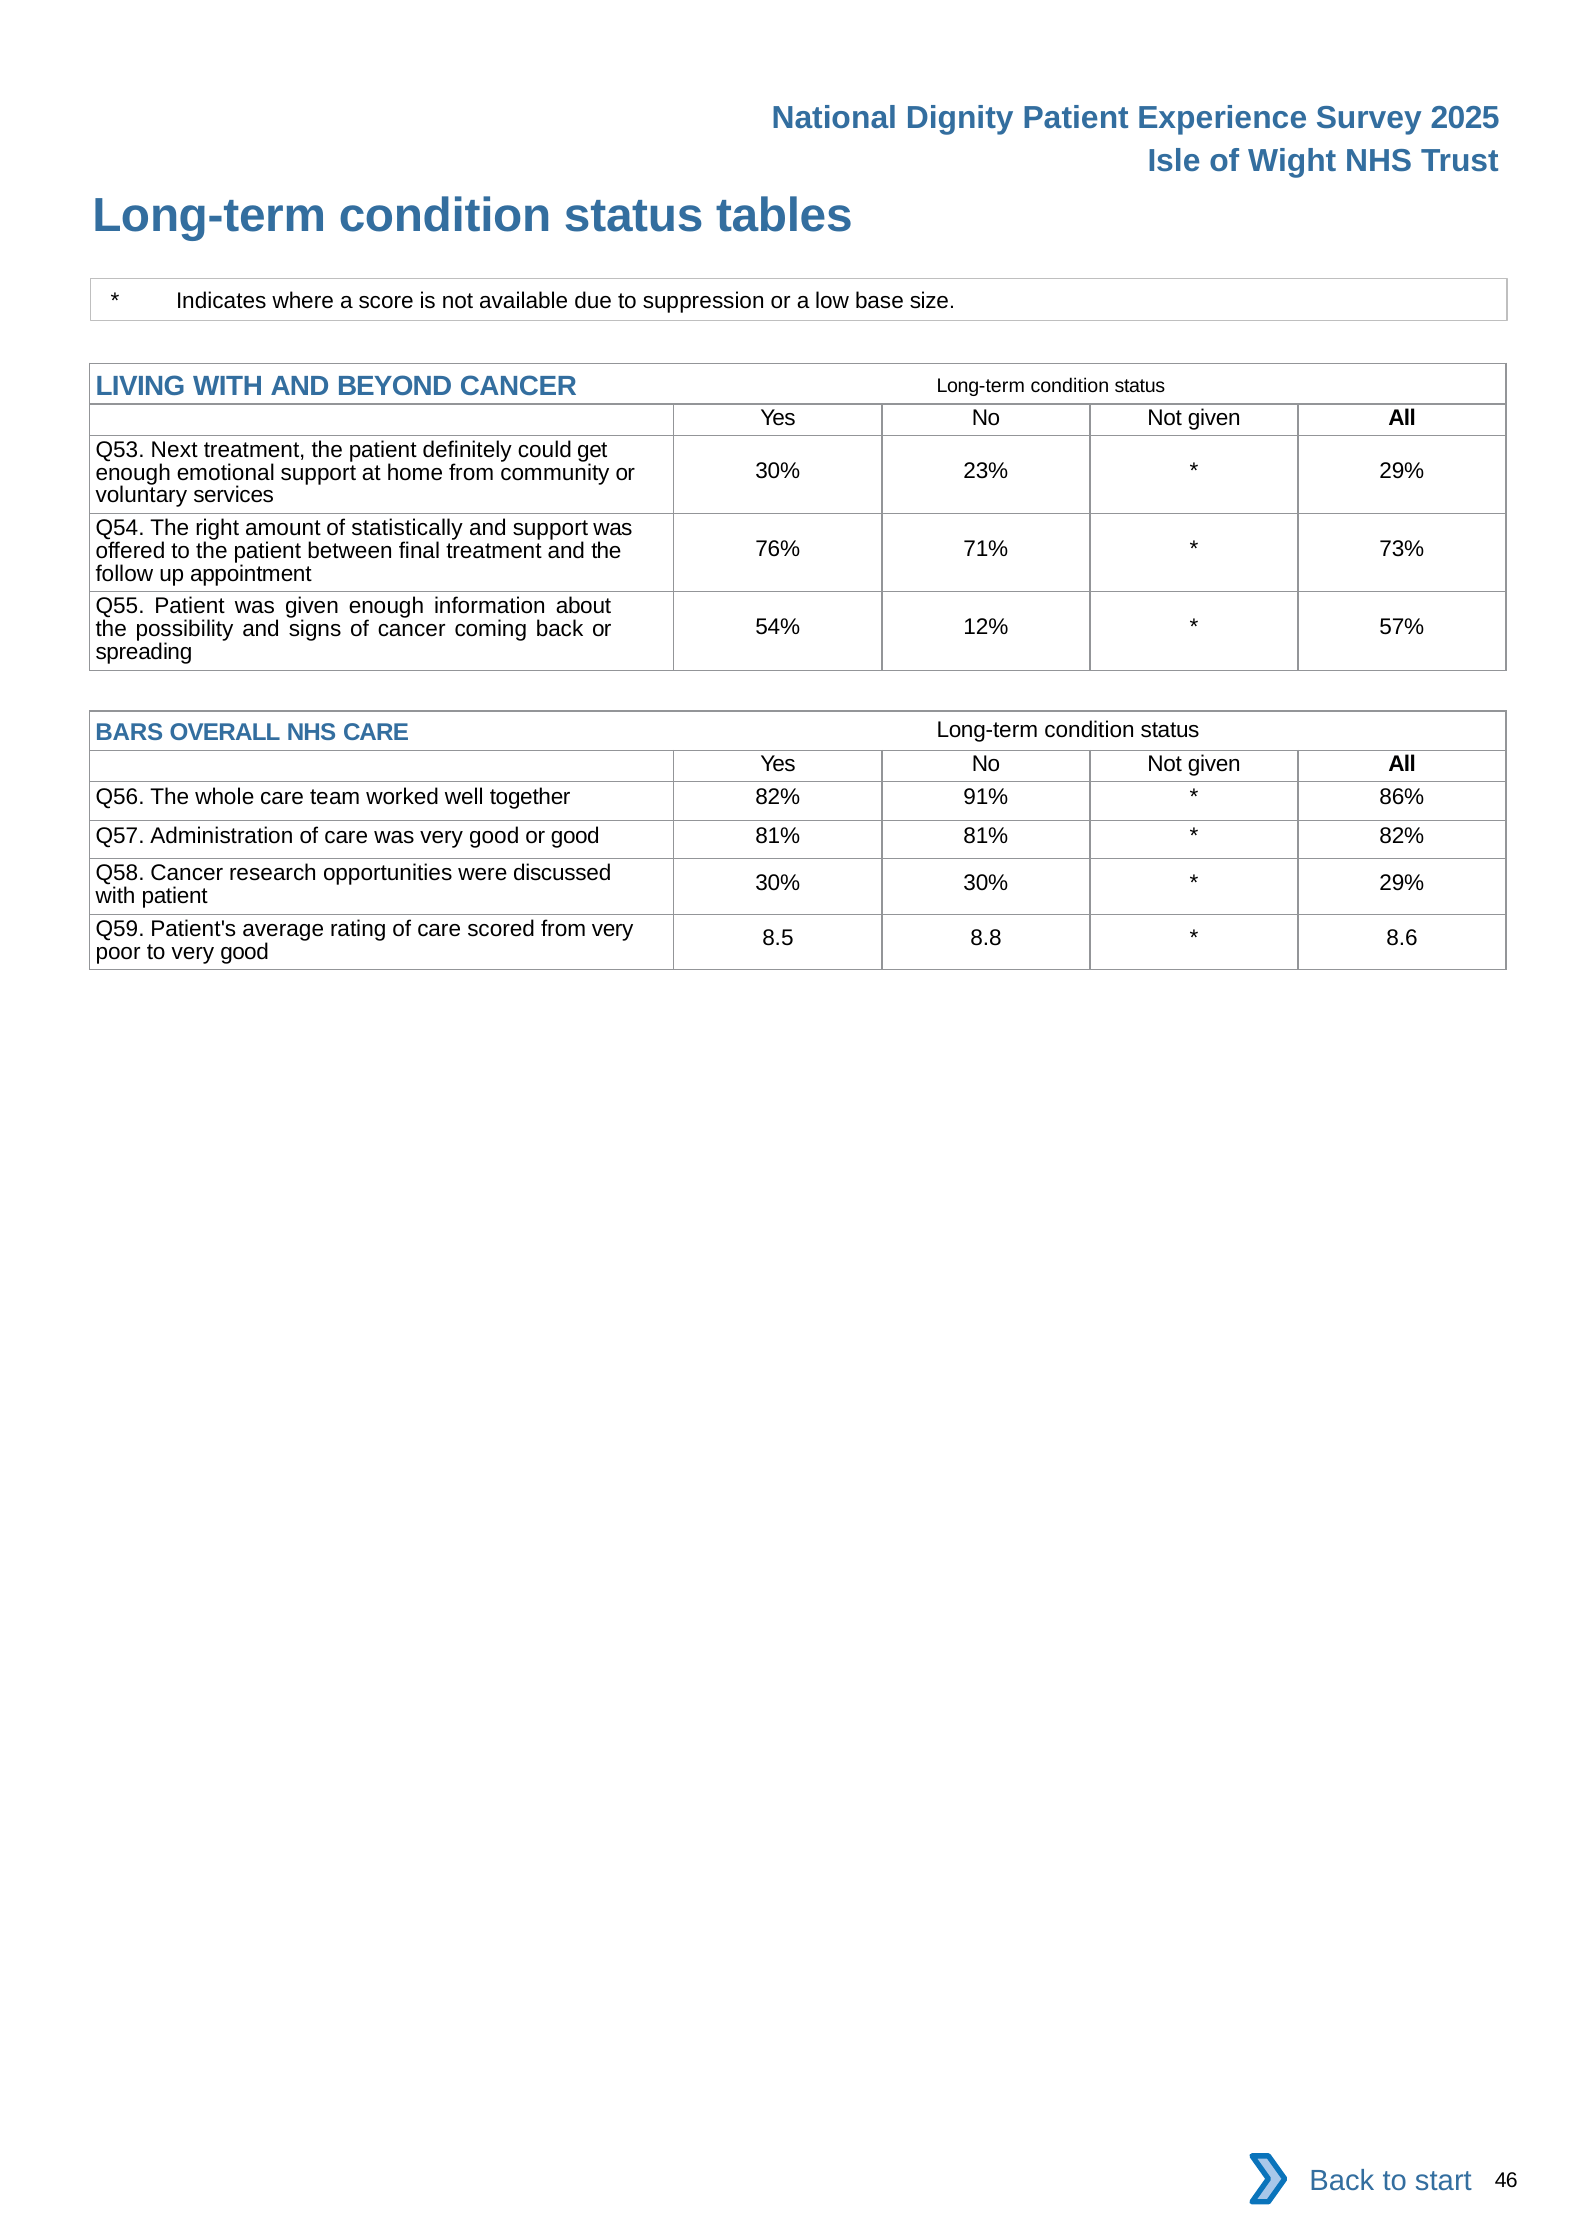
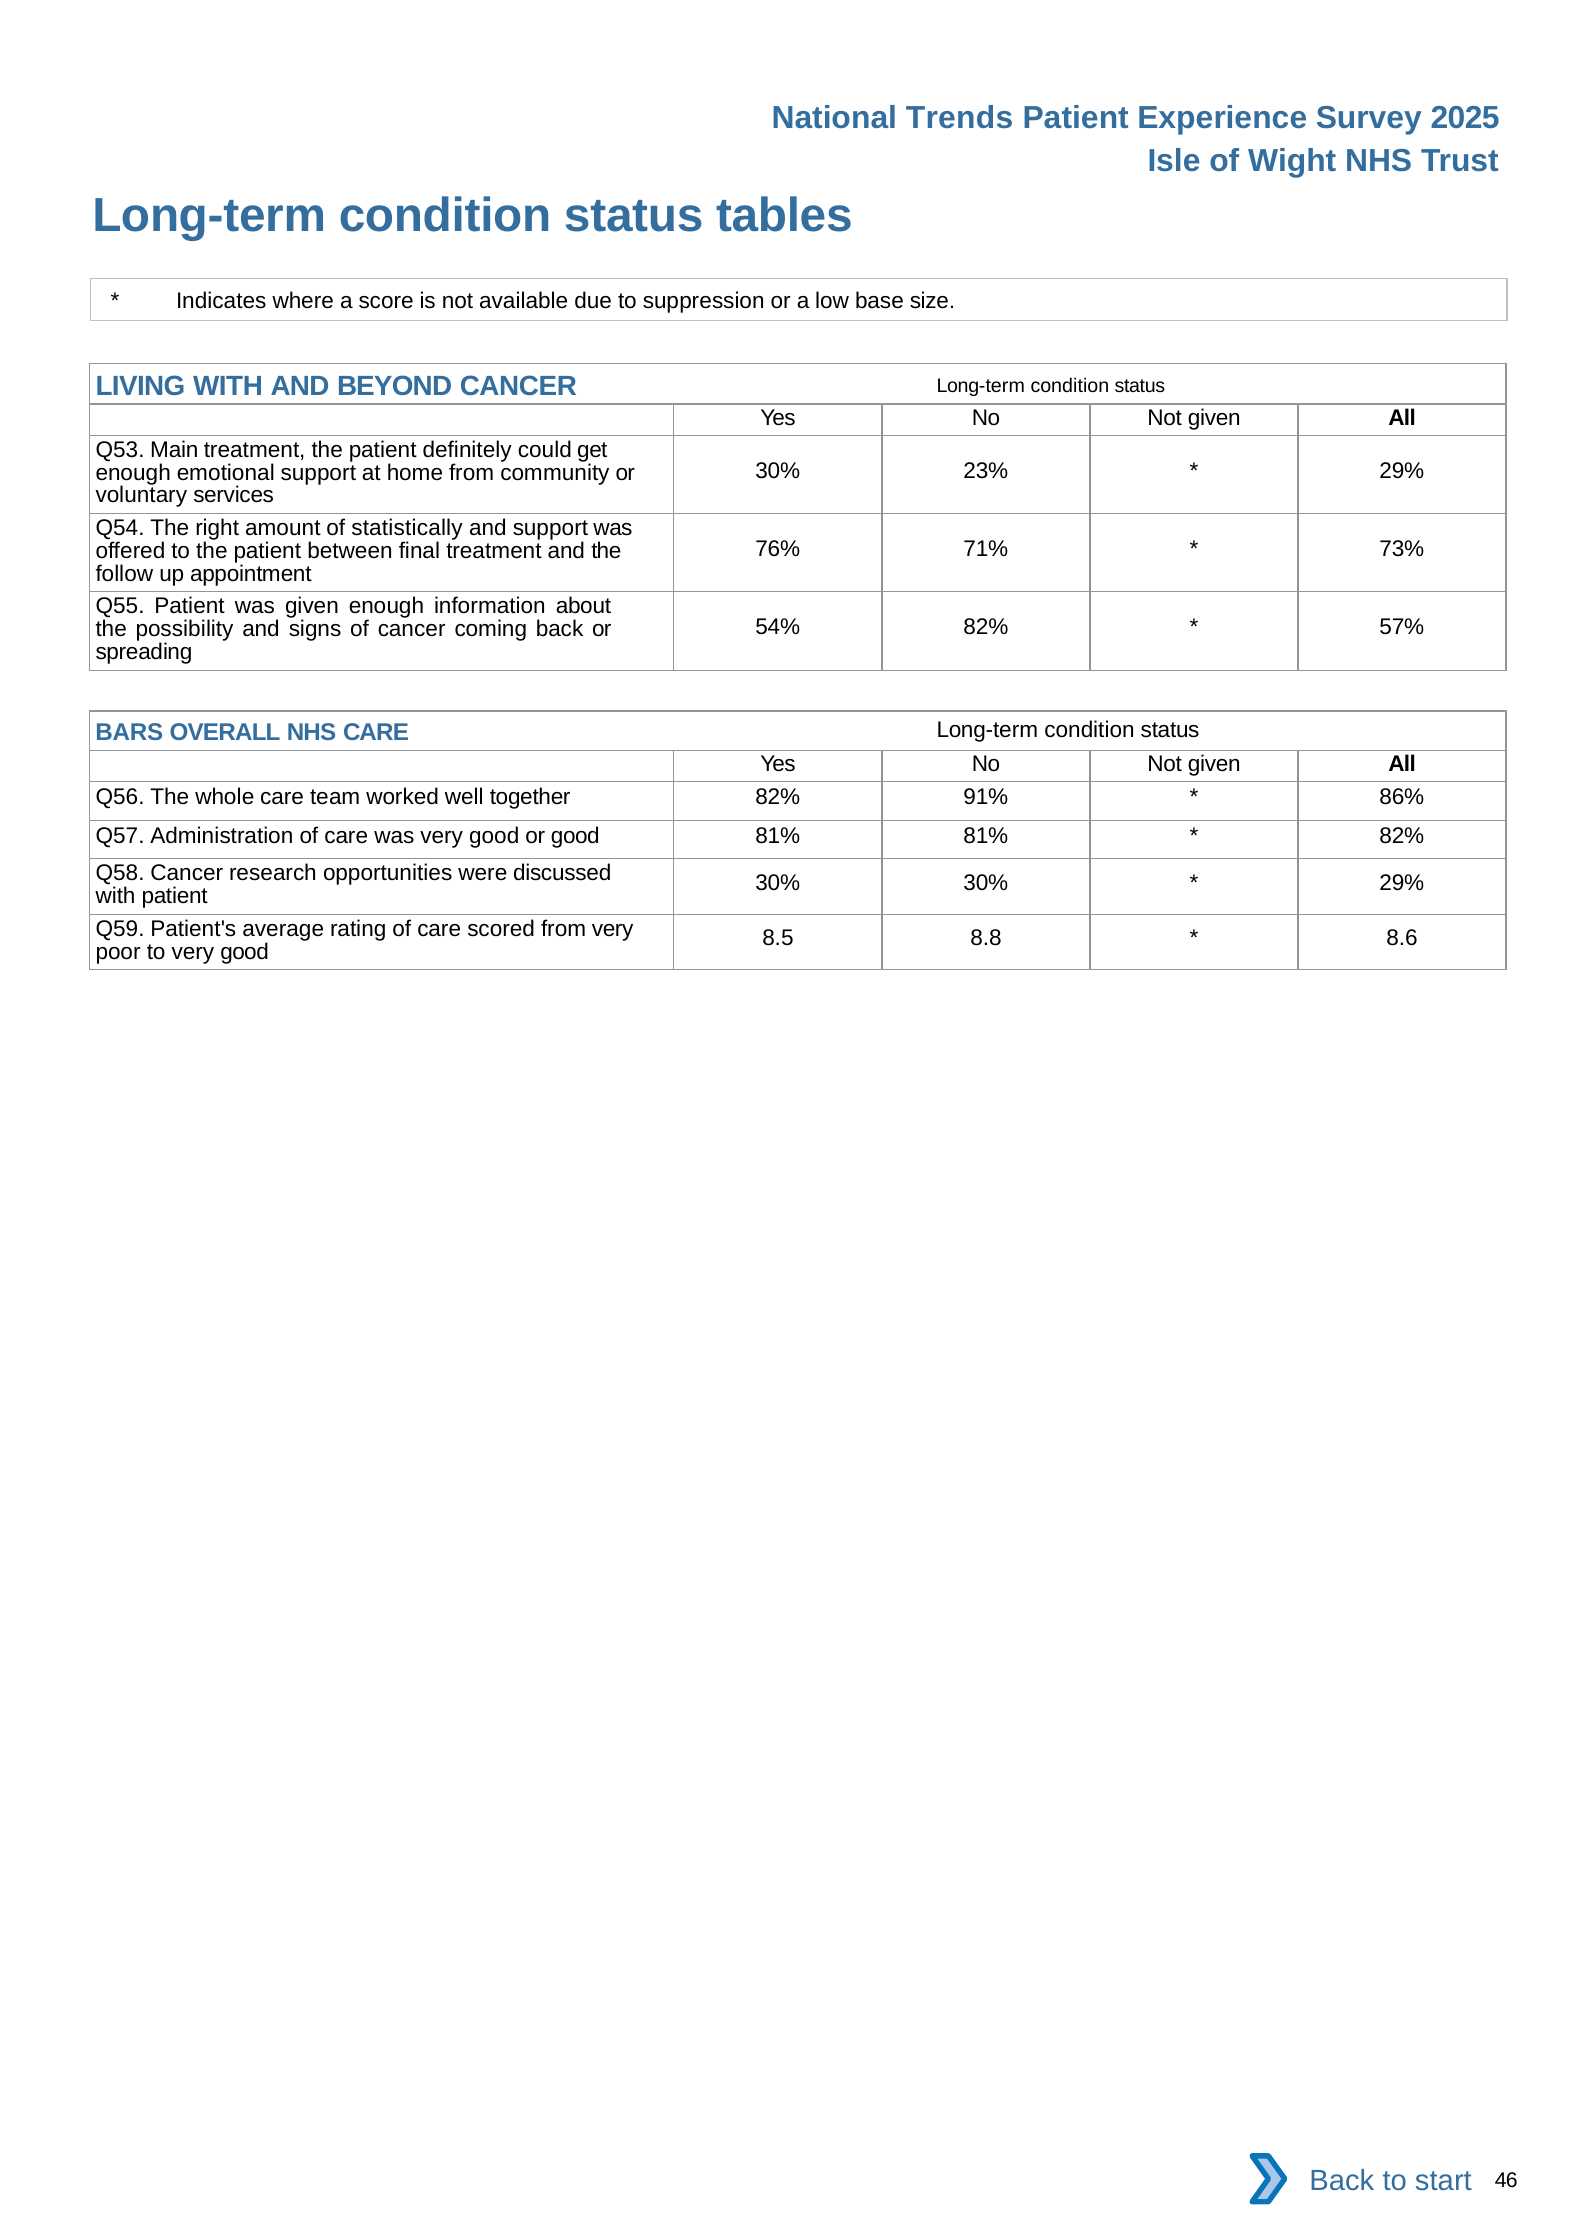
Dignity: Dignity -> Trends
Next: Next -> Main
54% 12%: 12% -> 82%
